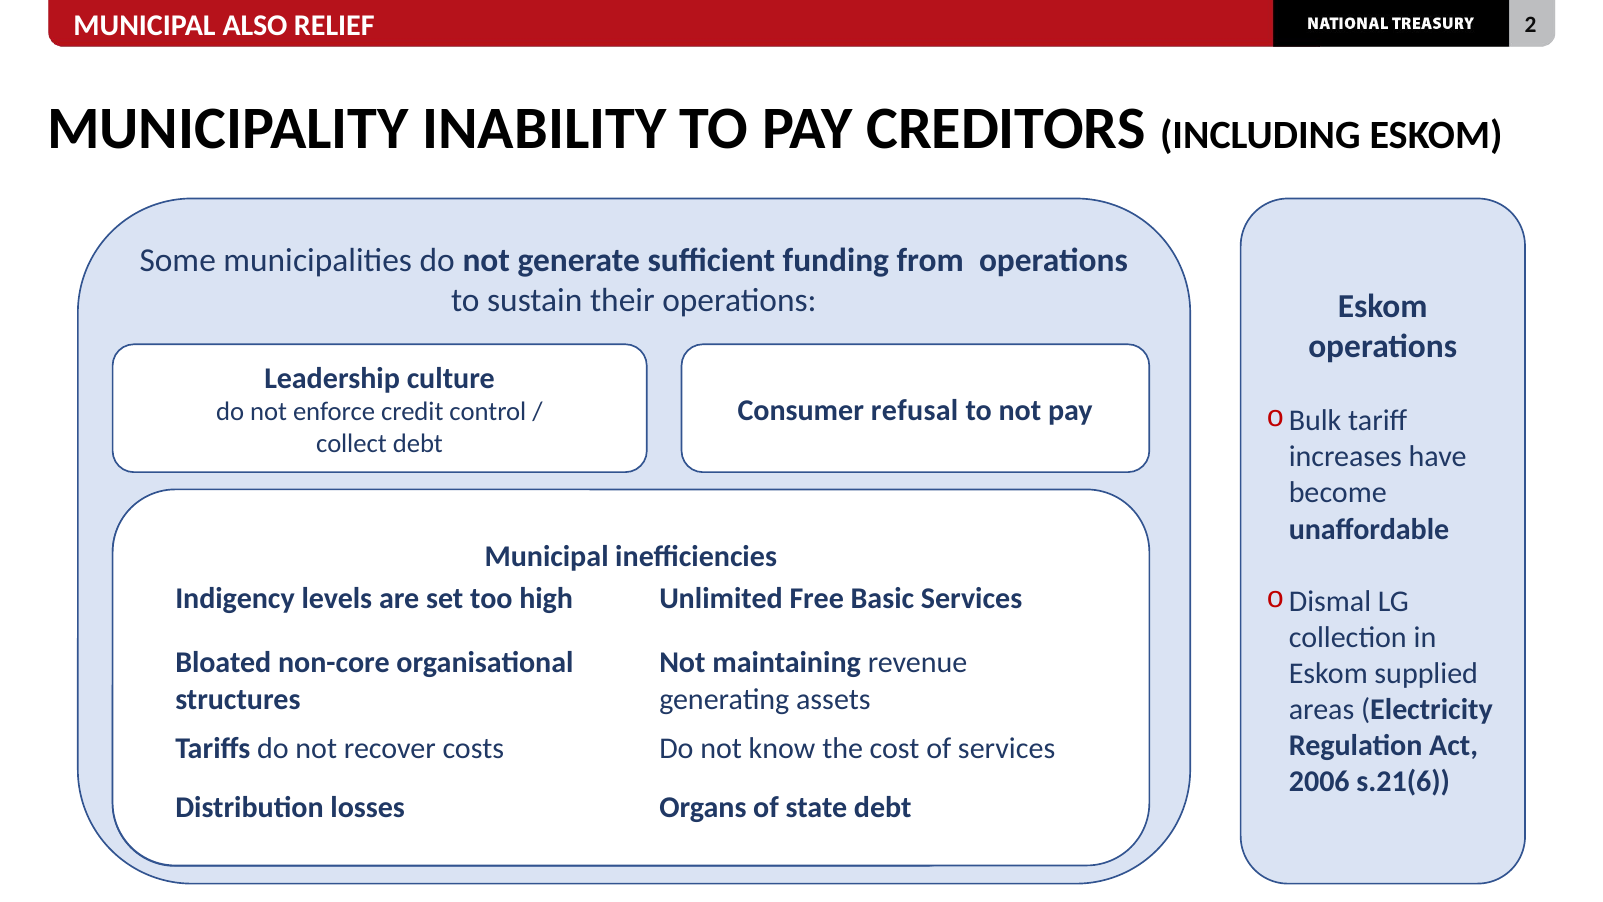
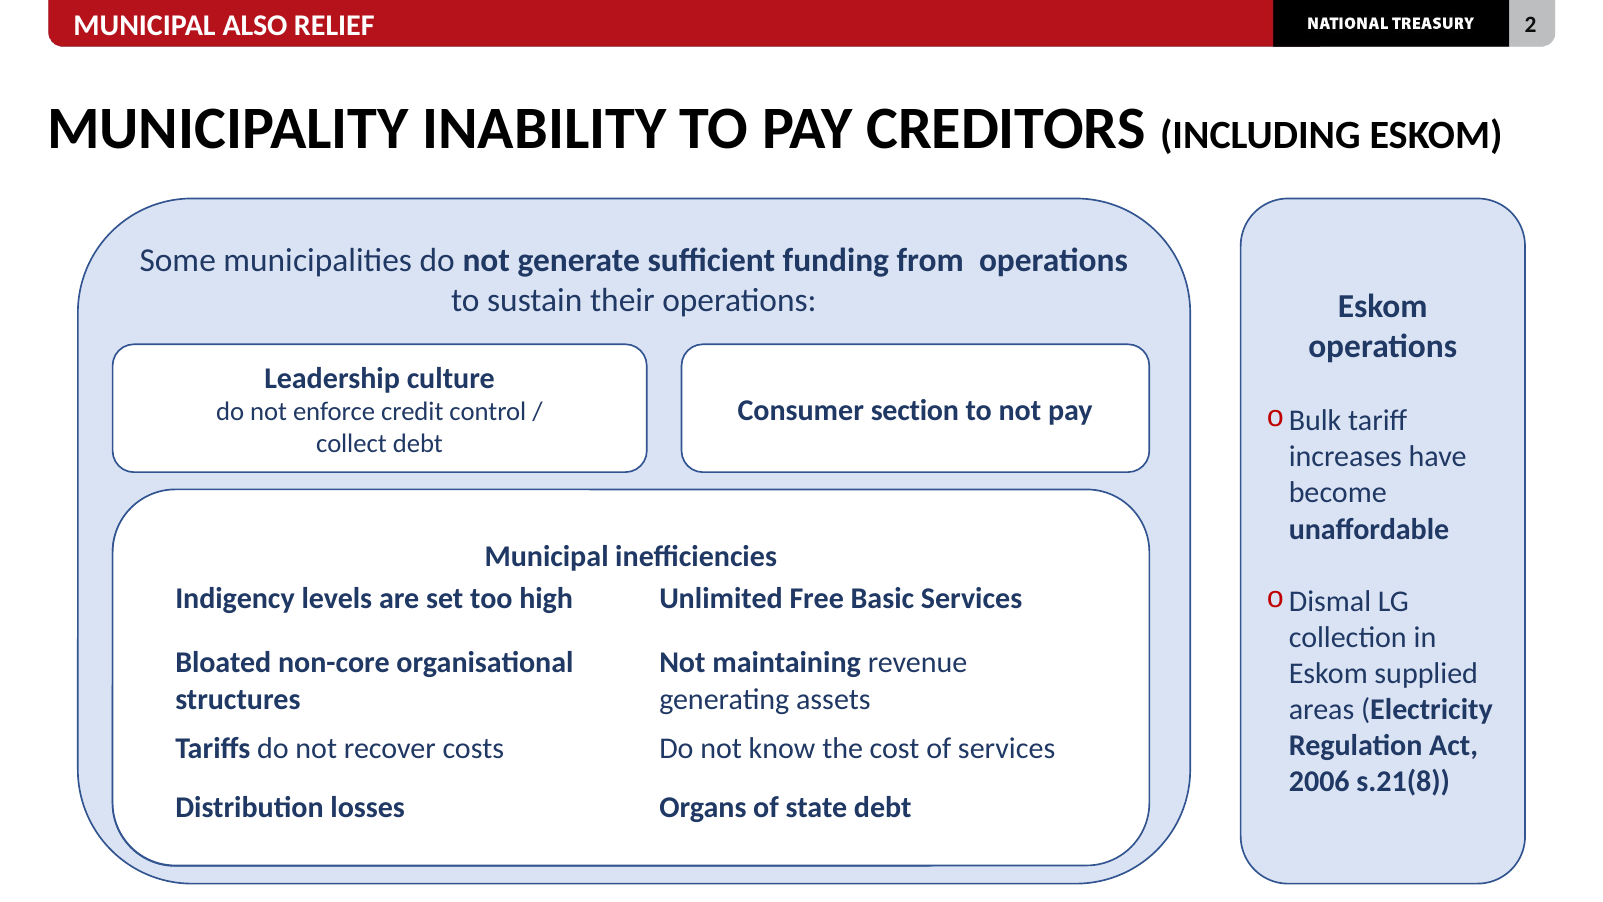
refusal: refusal -> section
s.21(6: s.21(6 -> s.21(8
